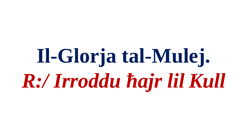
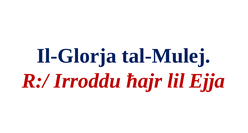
Kull: Kull -> Ejja
